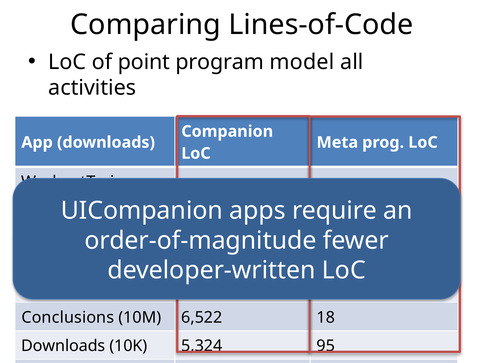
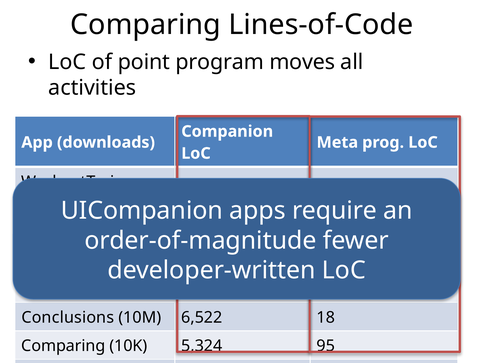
model: model -> moves
Downloads at (63, 346): Downloads -> Comparing
